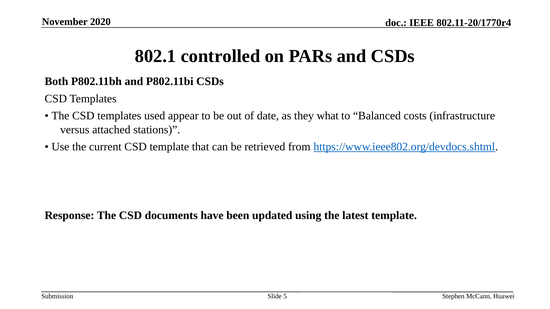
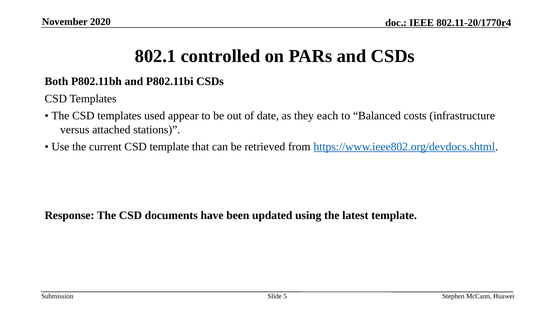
what: what -> each
